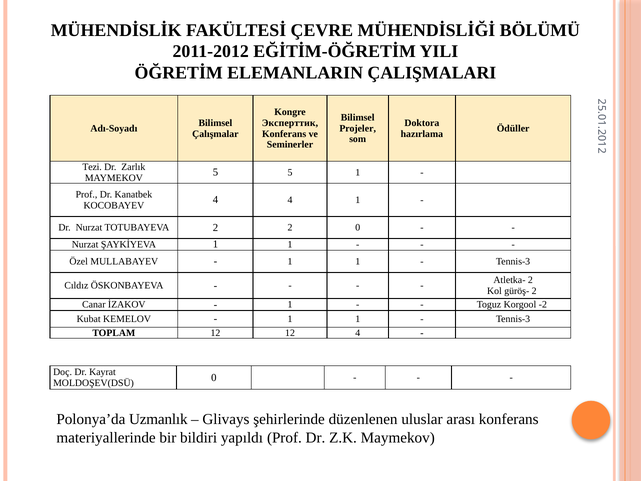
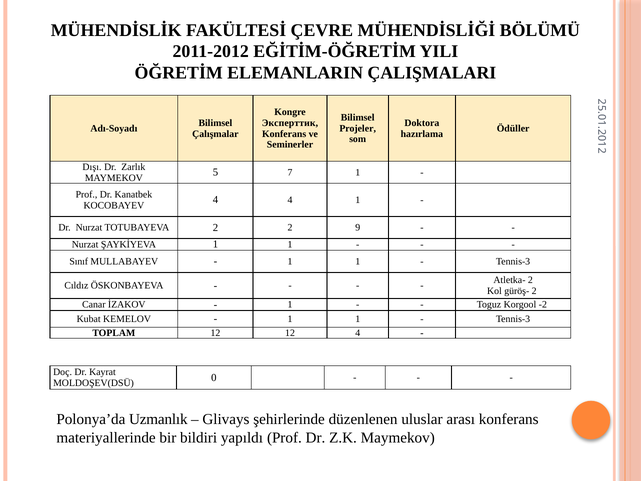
Tezi: Tezi -> Dışı
5 5: 5 -> 7
2 2 0: 0 -> 9
Özel: Özel -> Sınıf
